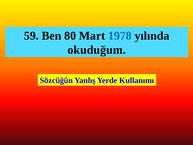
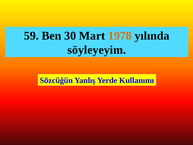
80: 80 -> 30
1978 colour: blue -> orange
okuduğum: okuduğum -> söyleyeyim
